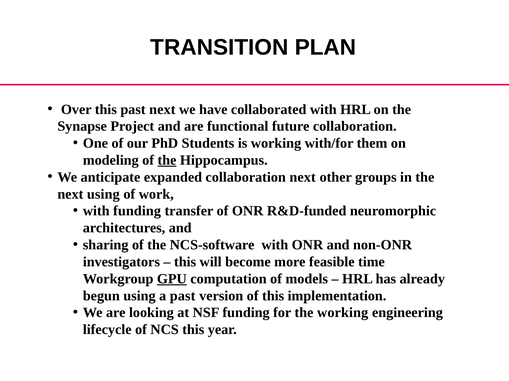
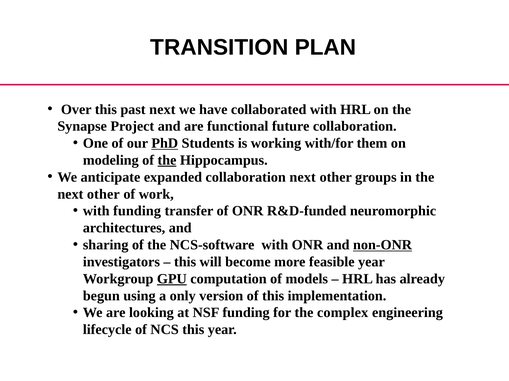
PhD underline: none -> present
using at (103, 194): using -> other
non-ONR underline: none -> present
feasible time: time -> year
a past: past -> only
the working: working -> complex
